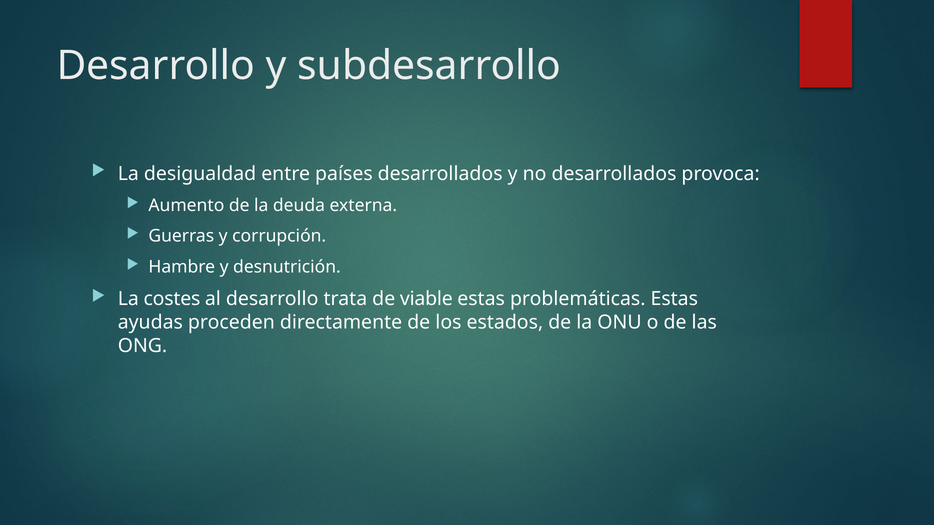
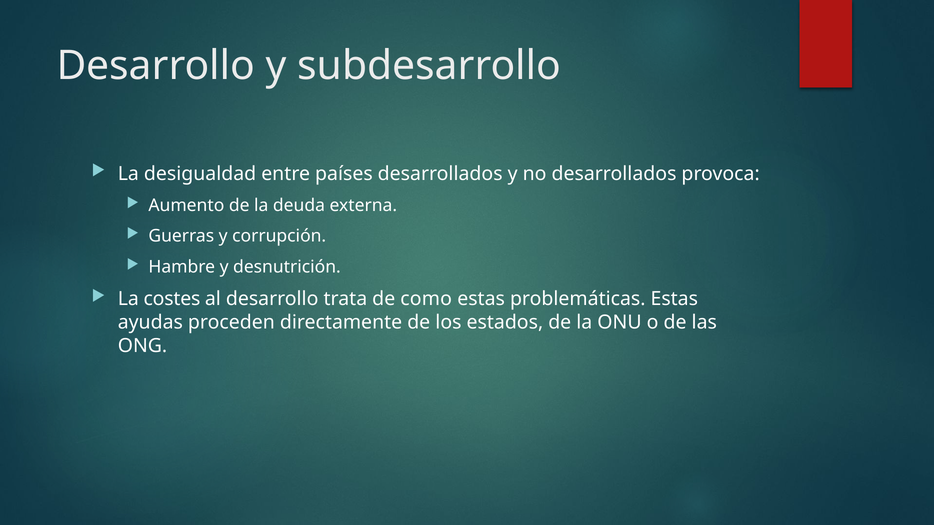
viable: viable -> como
